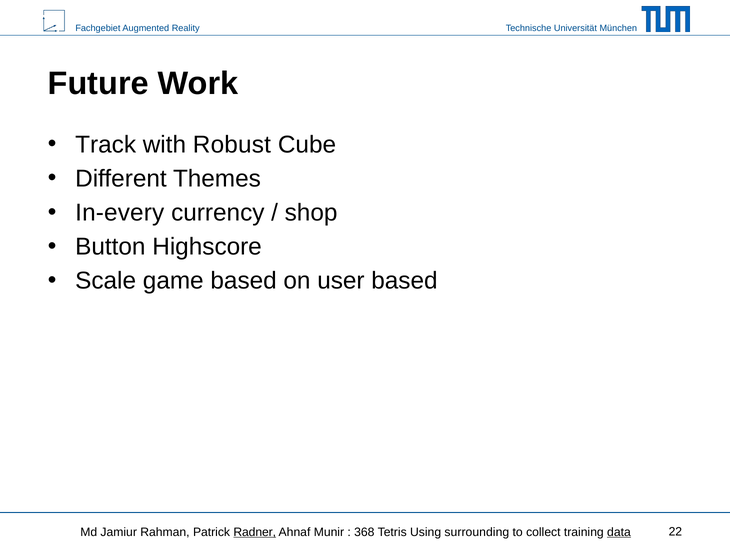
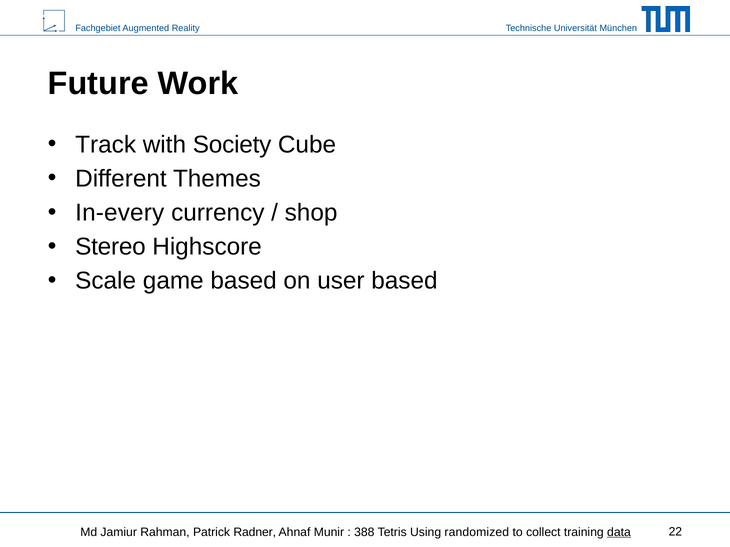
Robust: Robust -> Society
Button: Button -> Stereo
Radner underline: present -> none
368: 368 -> 388
surrounding: surrounding -> randomized
